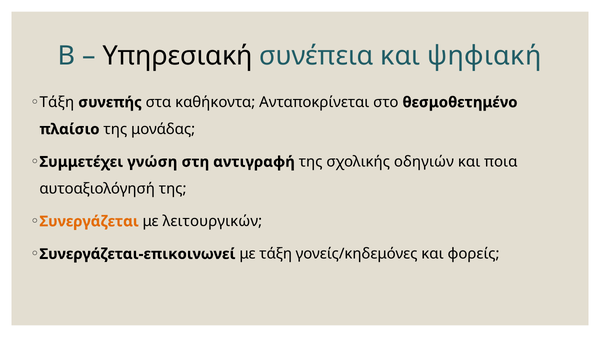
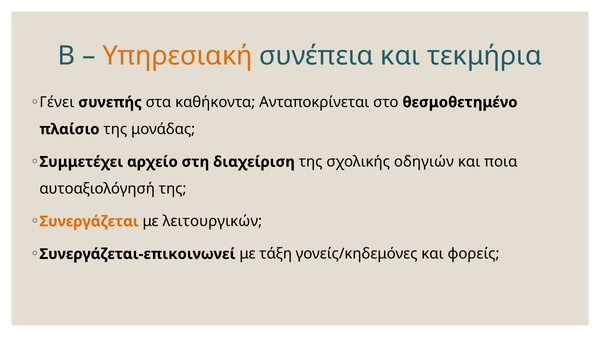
Υπηρεσιακή colour: black -> orange
ψηφιακή: ψηφιακή -> τεκμήρια
Τάξη at (57, 102): Τάξη -> Γένει
γνώση: γνώση -> αρχείο
αντιγραφή: αντιγραφή -> διαχείριση
